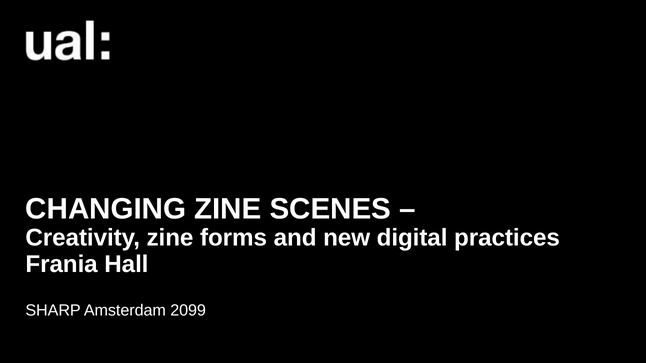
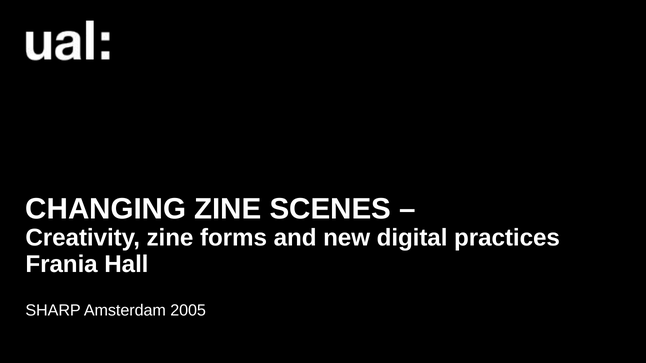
2099: 2099 -> 2005
